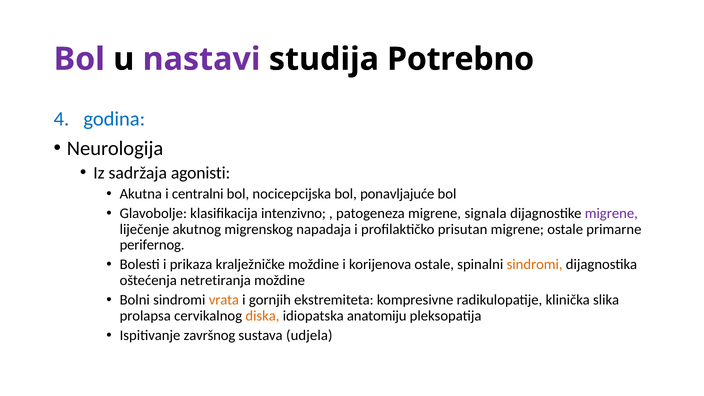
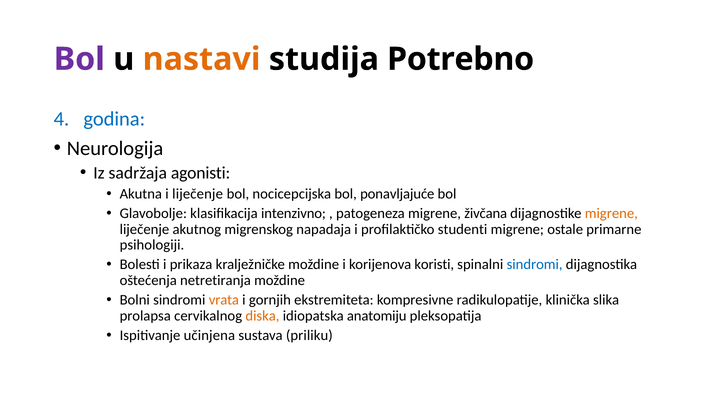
nastavi colour: purple -> orange
i centralni: centralni -> liječenje
signala: signala -> živčana
migrene at (611, 213) colour: purple -> orange
prisutan: prisutan -> studenti
perifernog: perifernog -> psihologiji
korijenova ostale: ostale -> koristi
sindromi at (535, 265) colour: orange -> blue
završnog: završnog -> učinjena
udjela: udjela -> priliku
